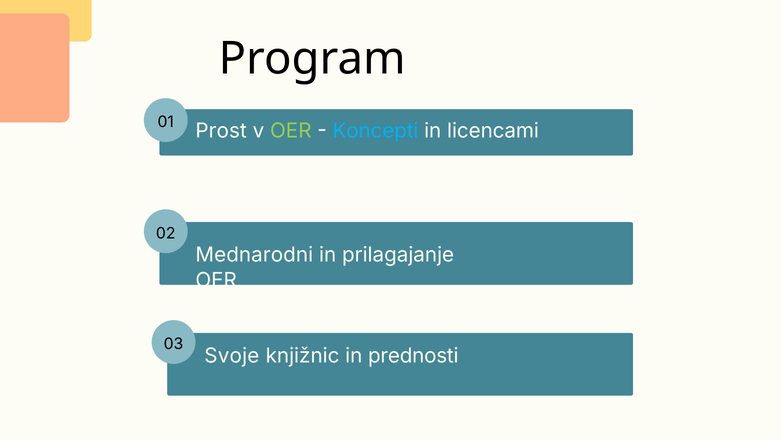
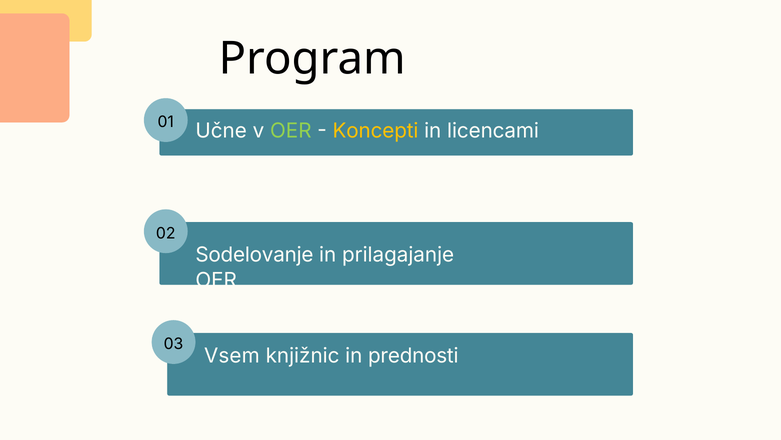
Prost: Prost -> Učne
Koncepti colour: light blue -> yellow
Mednarodni: Mednarodni -> Sodelovanje
Svoje: Svoje -> Vsem
